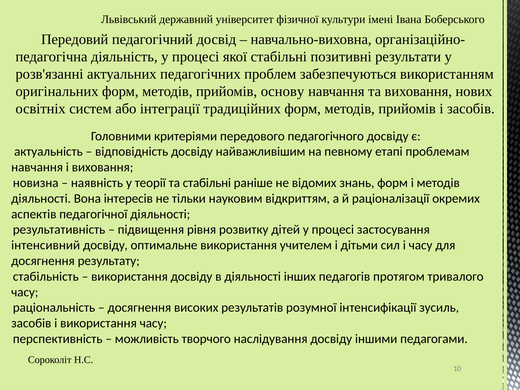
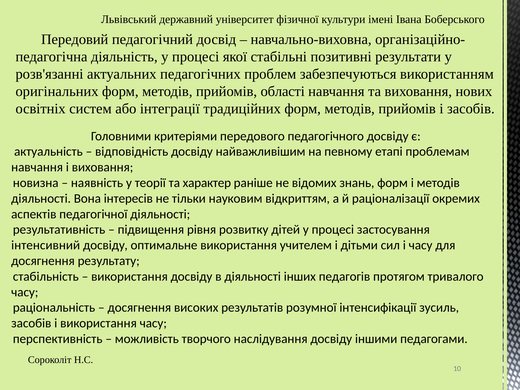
основу: основу -> області
та стабільні: стабільні -> характер
